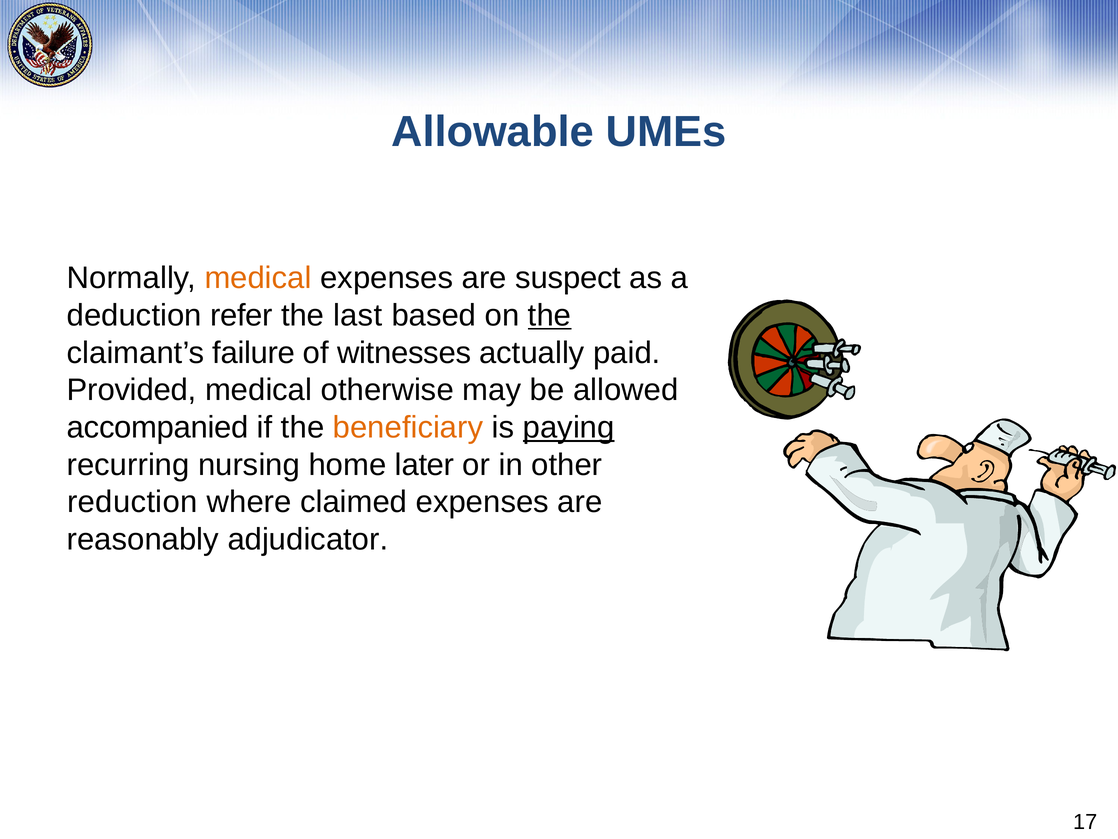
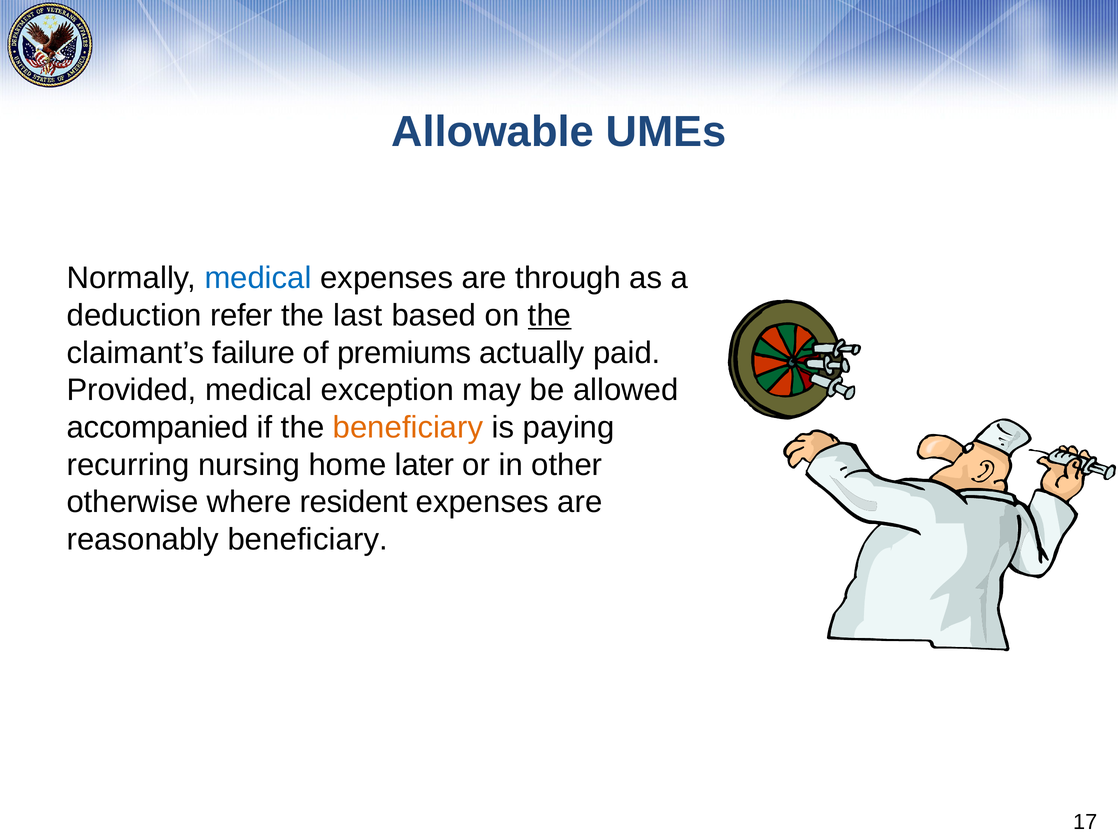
medical at (258, 278) colour: orange -> blue
suspect: suspect -> through
witnesses: witnesses -> premiums
otherwise: otherwise -> exception
paying underline: present -> none
reduction: reduction -> otherwise
claimed: claimed -> resident
reasonably adjudicator: adjudicator -> beneficiary
